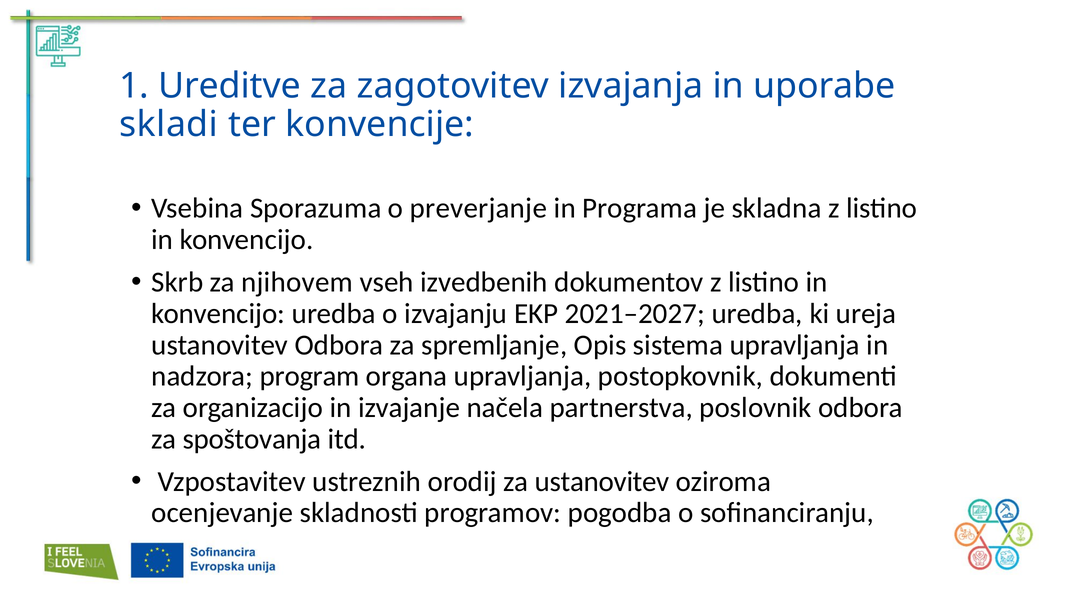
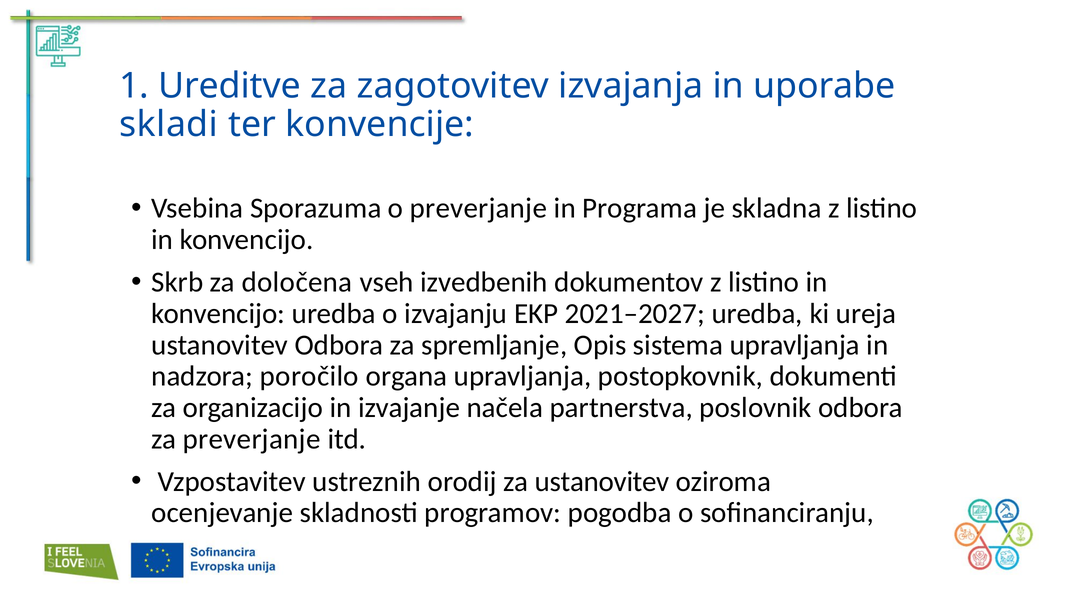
njihovem: njihovem -> določena
program: program -> poročilo
za spoštovanja: spoštovanja -> preverjanje
